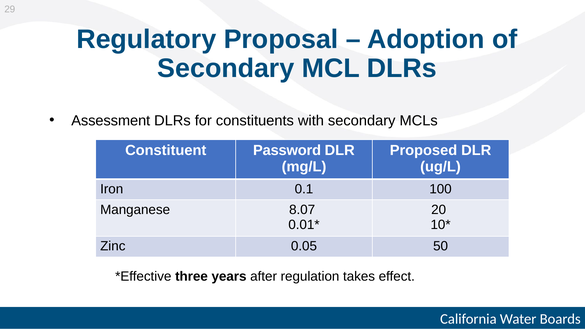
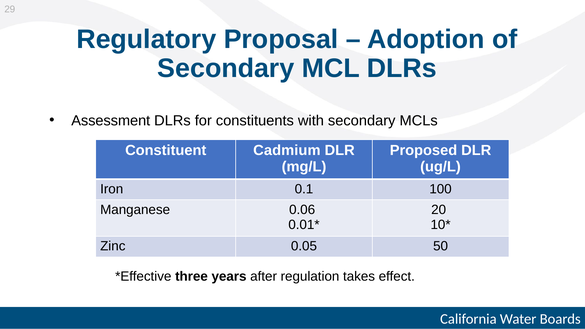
Password: Password -> Cadmium
8.07: 8.07 -> 0.06
